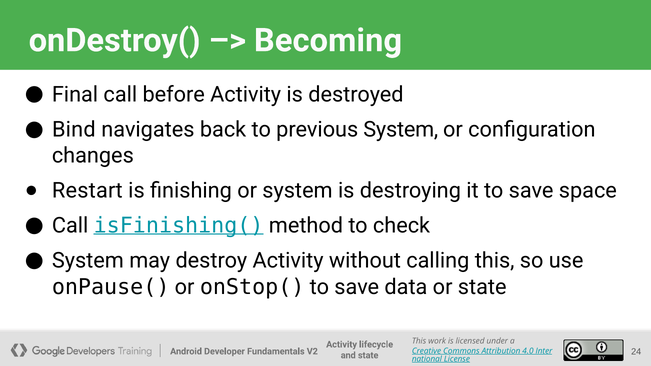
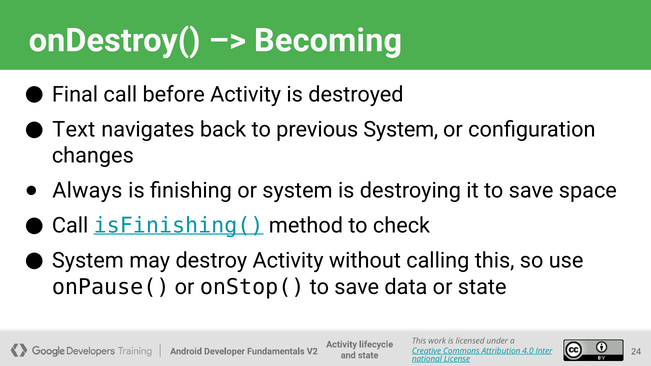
Bind: Bind -> Text
Restart: Restart -> Always
